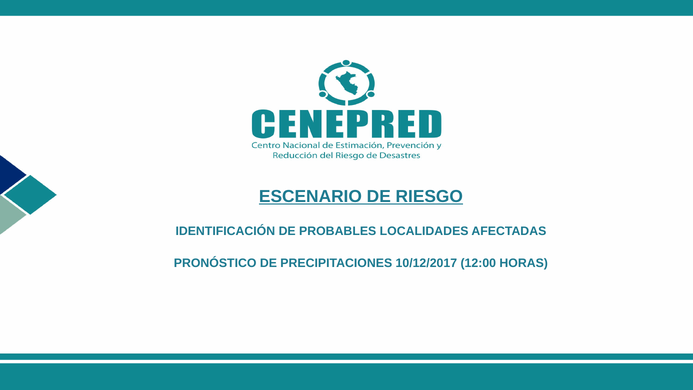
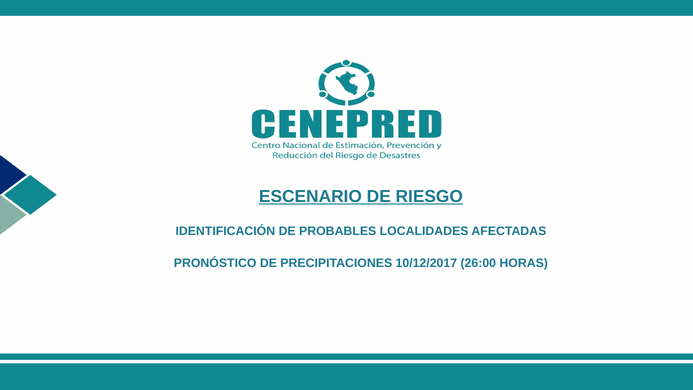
12:00: 12:00 -> 26:00
